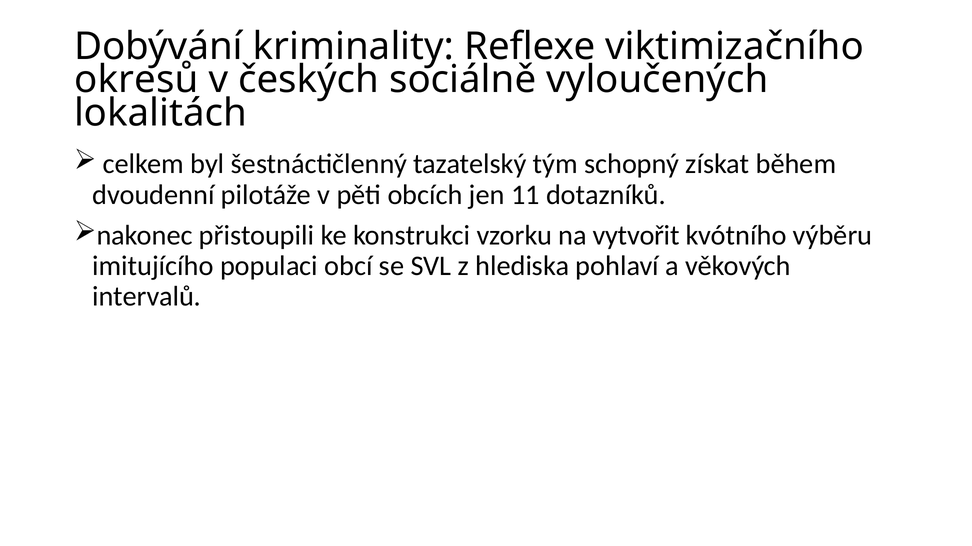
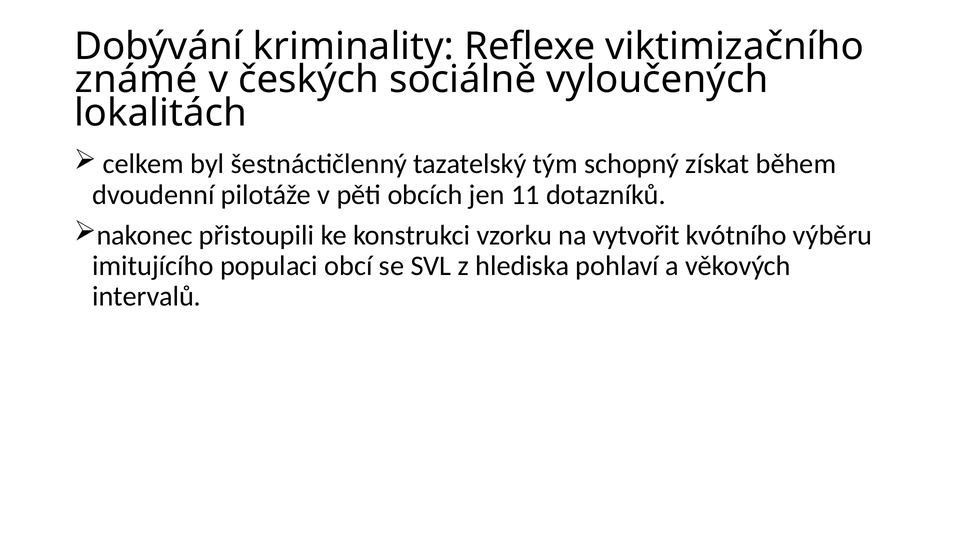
okresů: okresů -> známé
